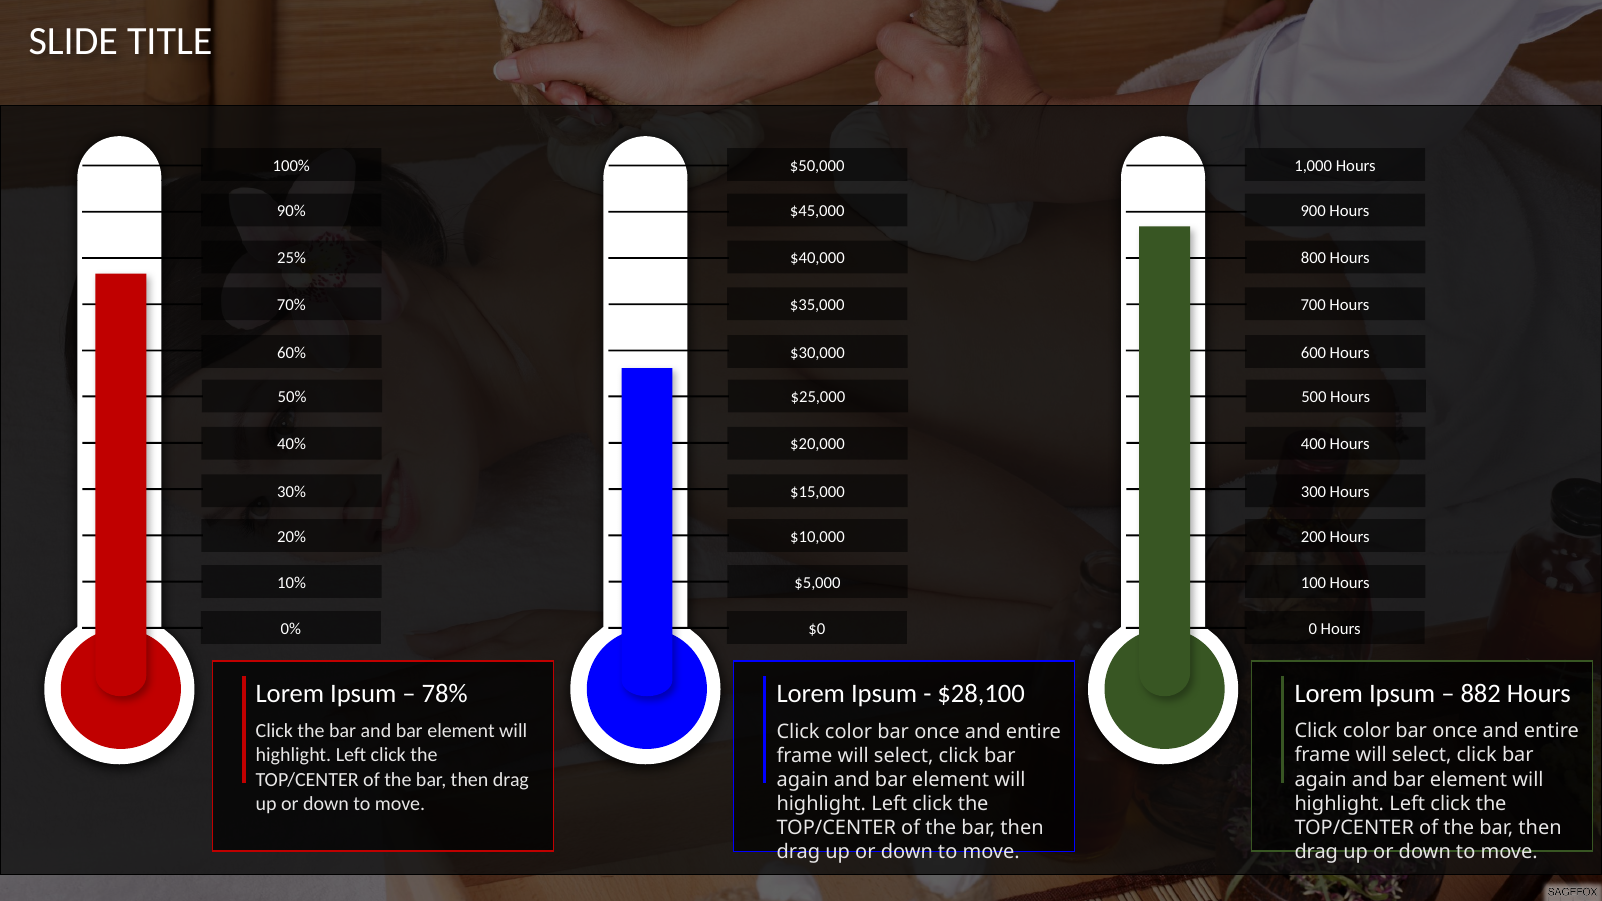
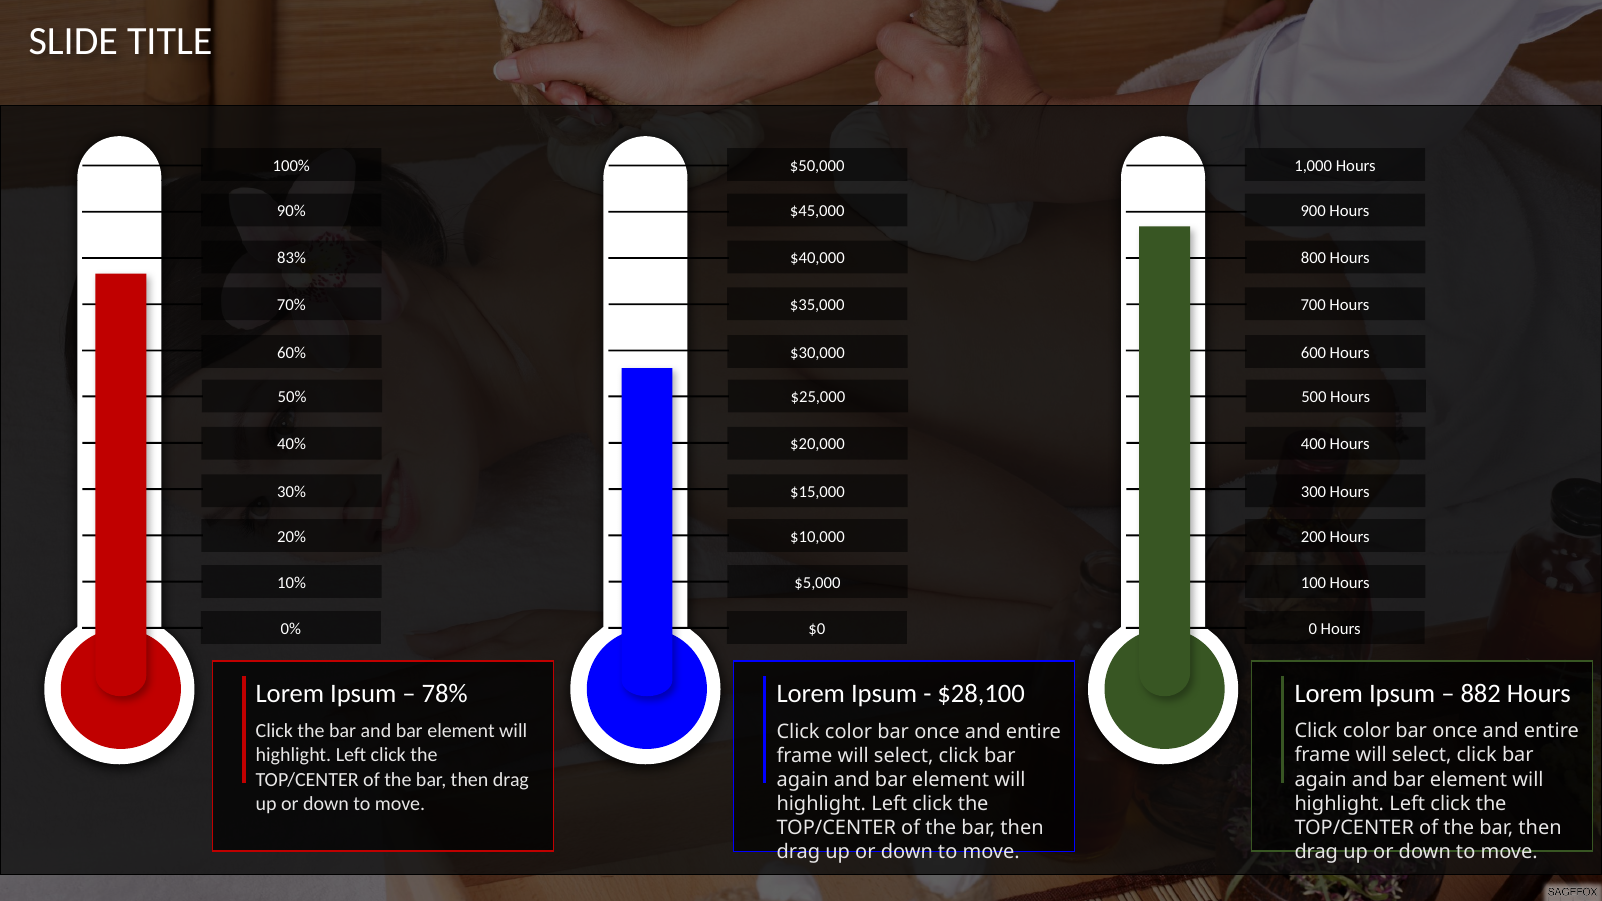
25%: 25% -> 83%
